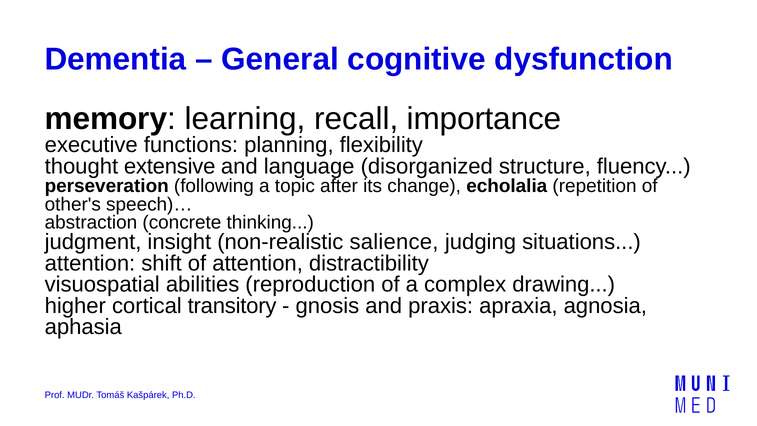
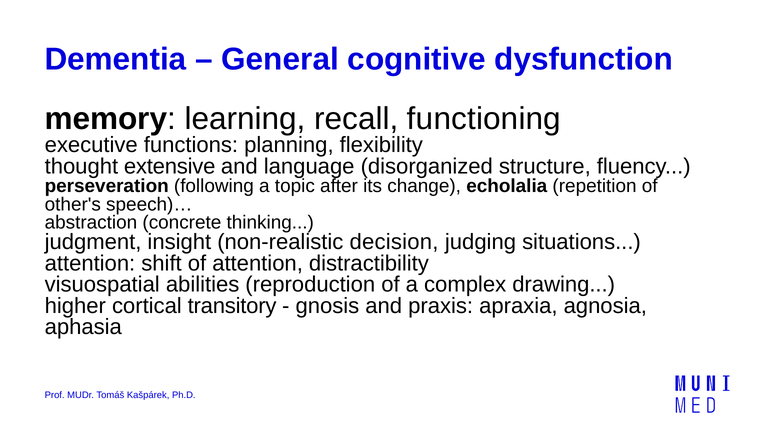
importance: importance -> functioning
salience: salience -> decision
